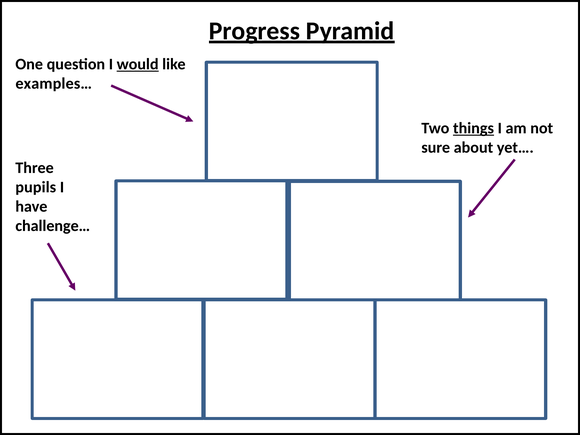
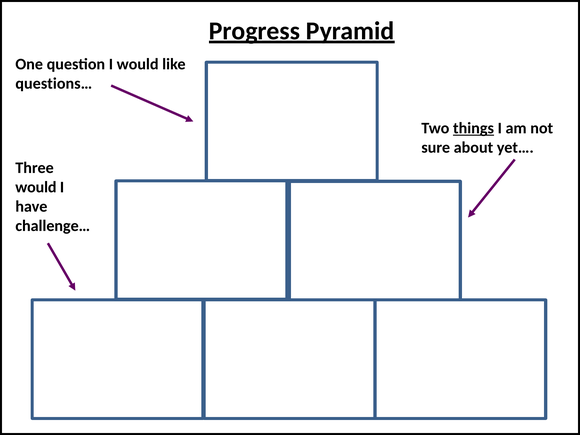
would at (138, 64) underline: present -> none
examples…: examples… -> questions…
pupils at (36, 187): pupils -> would
